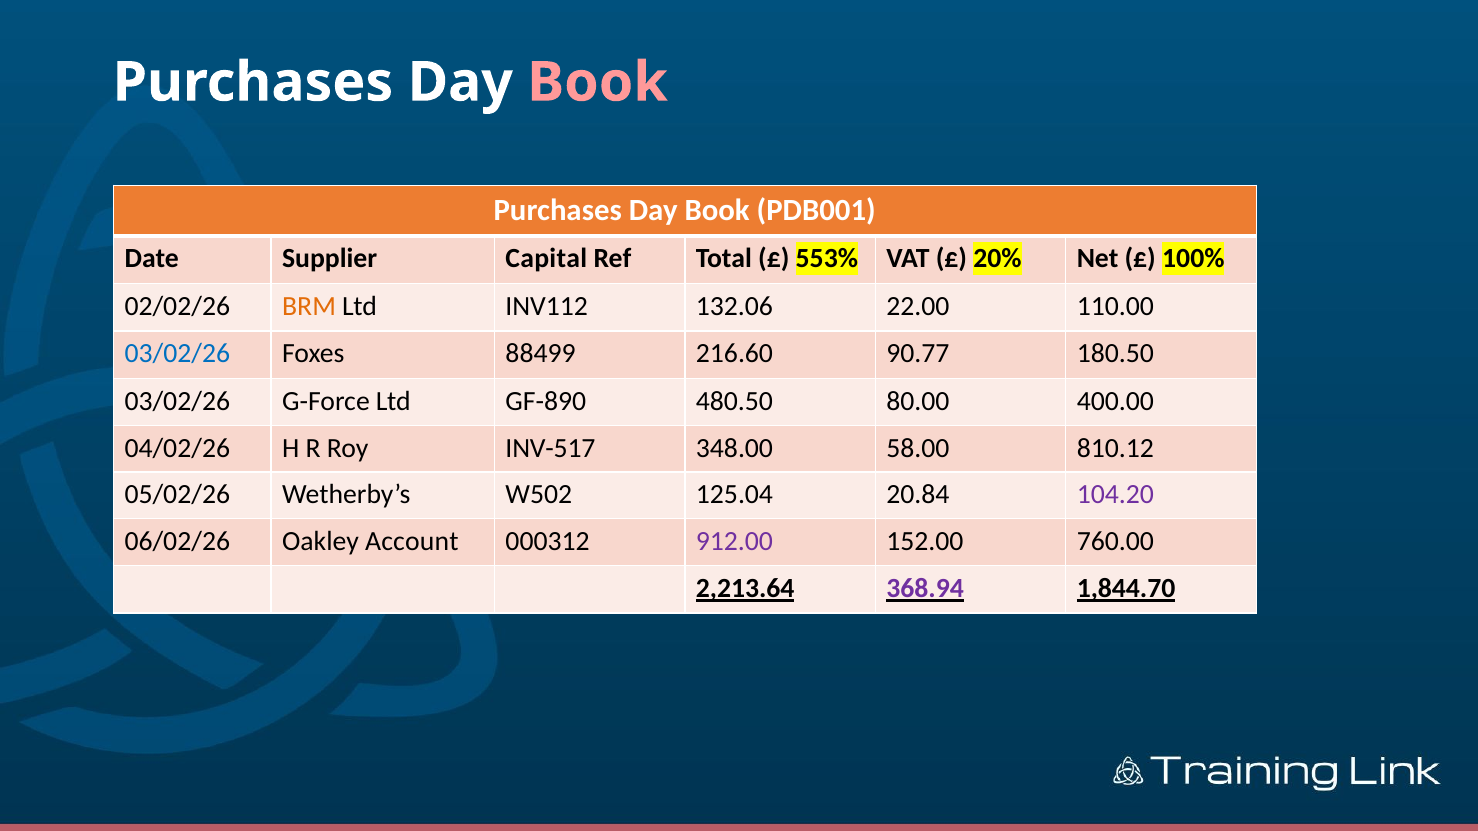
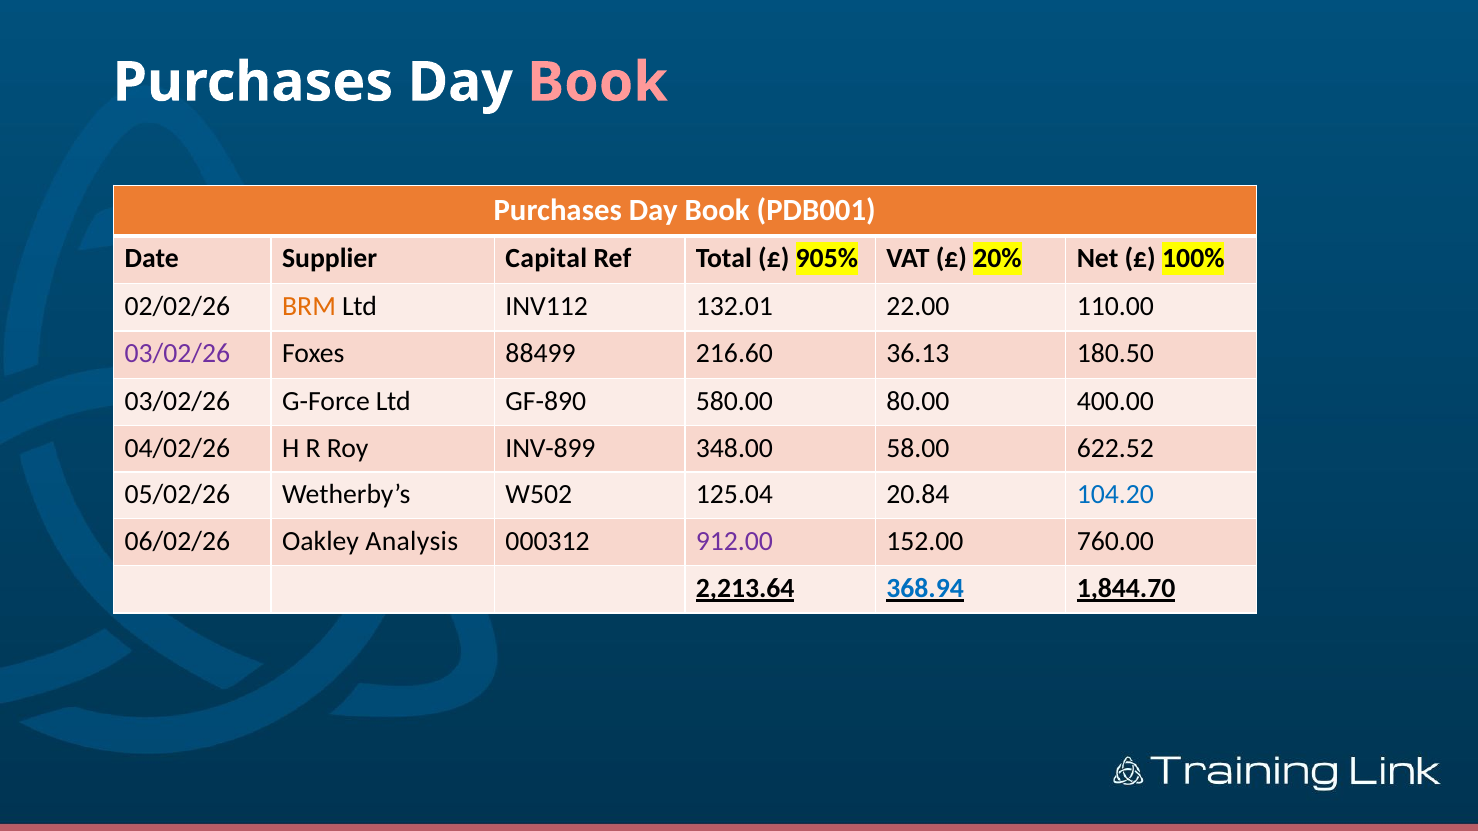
553%: 553% -> 905%
132.06: 132.06 -> 132.01
03/02/26 at (177, 354) colour: blue -> purple
90.77: 90.77 -> 36.13
480.50: 480.50 -> 580.00
INV-517: INV-517 -> INV-899
810.12: 810.12 -> 622.52
104.20 colour: purple -> blue
Account: Account -> Analysis
368.94 colour: purple -> blue
